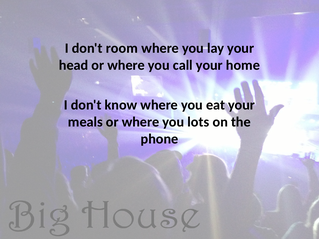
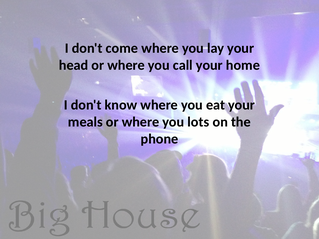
room: room -> come
